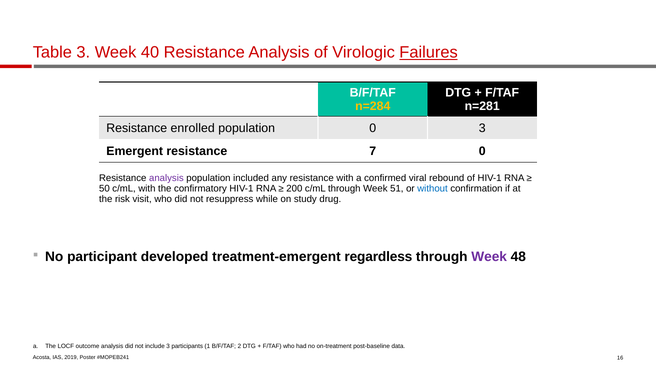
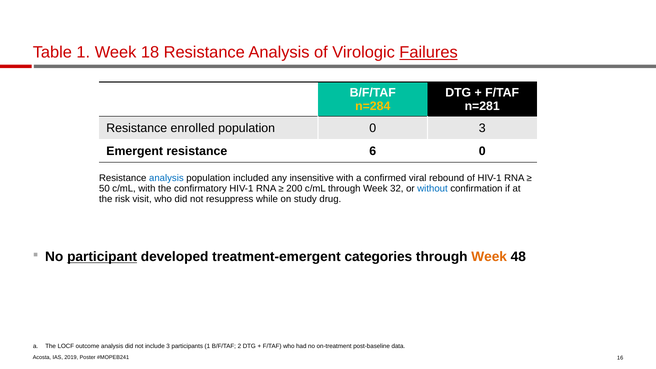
Table 3: 3 -> 1
40: 40 -> 18
7: 7 -> 6
analysis at (166, 178) colour: purple -> blue
any resistance: resistance -> insensitive
51: 51 -> 32
participant underline: none -> present
regardless: regardless -> categories
Week at (489, 257) colour: purple -> orange
